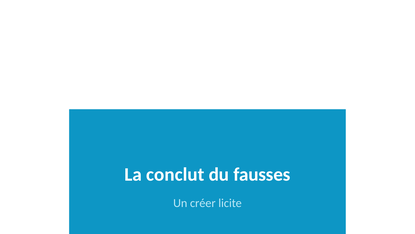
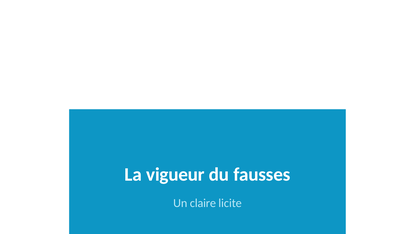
conclut: conclut -> vigueur
créer: créer -> claire
